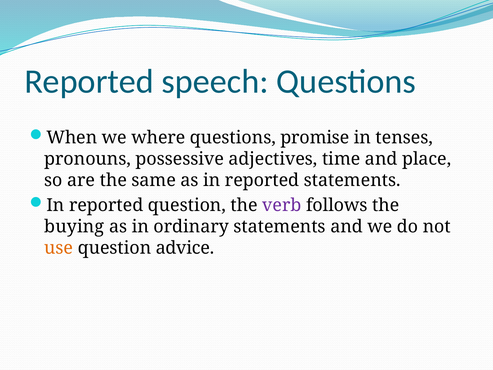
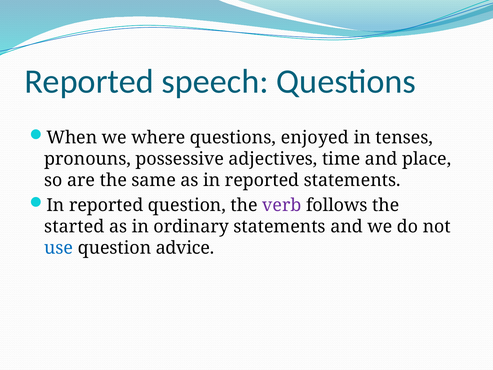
promise: promise -> enjoyed
buying: buying -> started
use colour: orange -> blue
